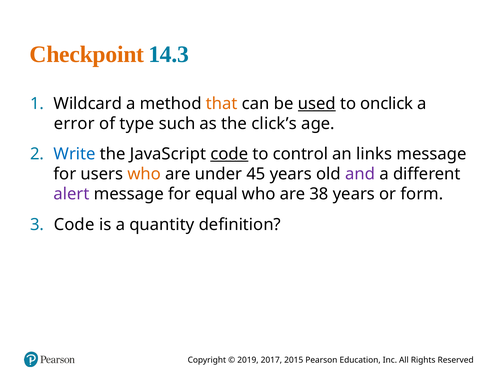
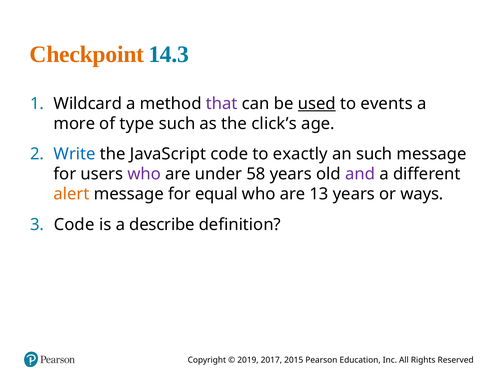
that colour: orange -> purple
onclick: onclick -> events
error: error -> more
code at (229, 154) underline: present -> none
control: control -> exactly
an links: links -> such
who at (144, 174) colour: orange -> purple
45: 45 -> 58
alert colour: purple -> orange
38: 38 -> 13
form: form -> ways
quantity: quantity -> describe
